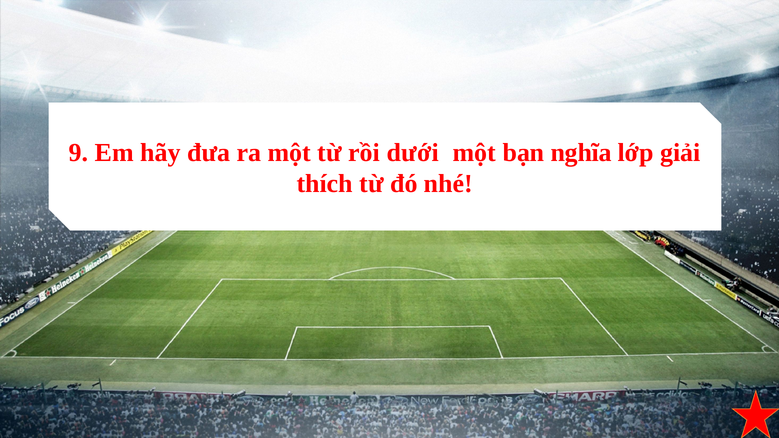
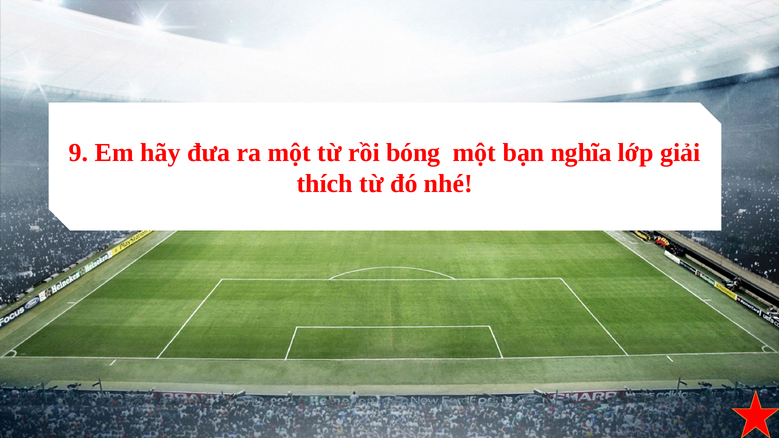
dưới: dưới -> bóng
